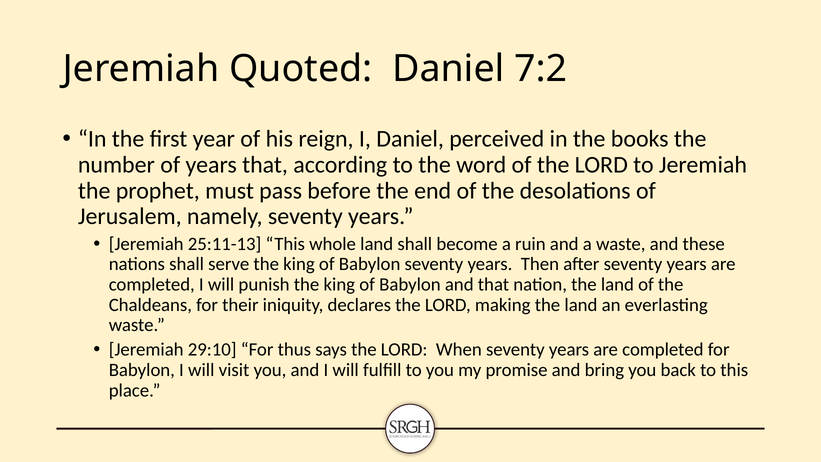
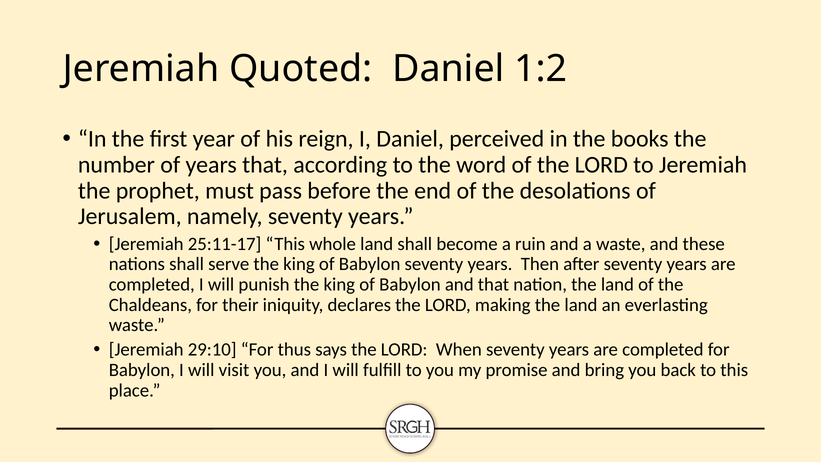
7:2: 7:2 -> 1:2
25:11-13: 25:11-13 -> 25:11-17
